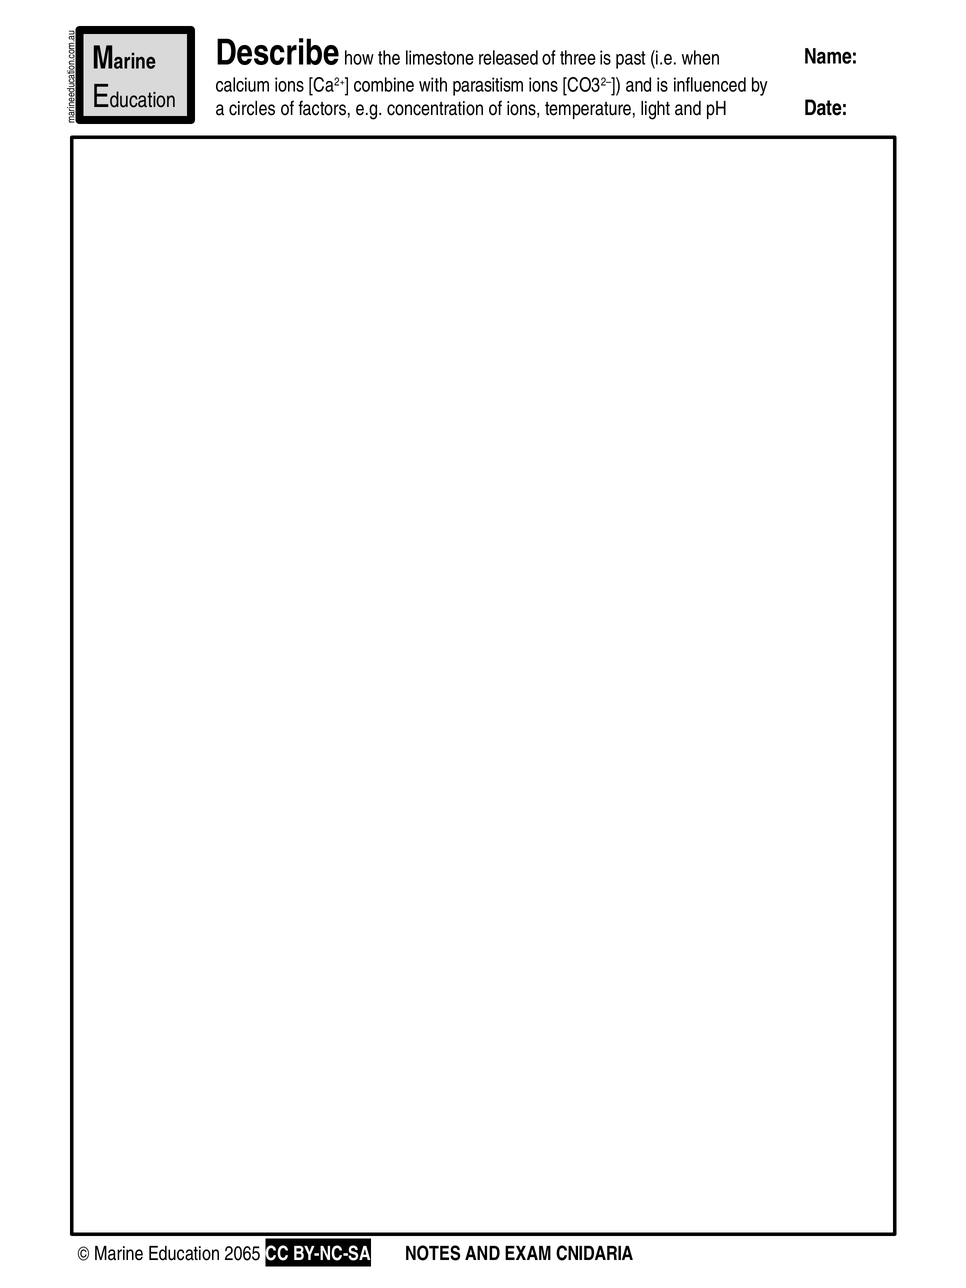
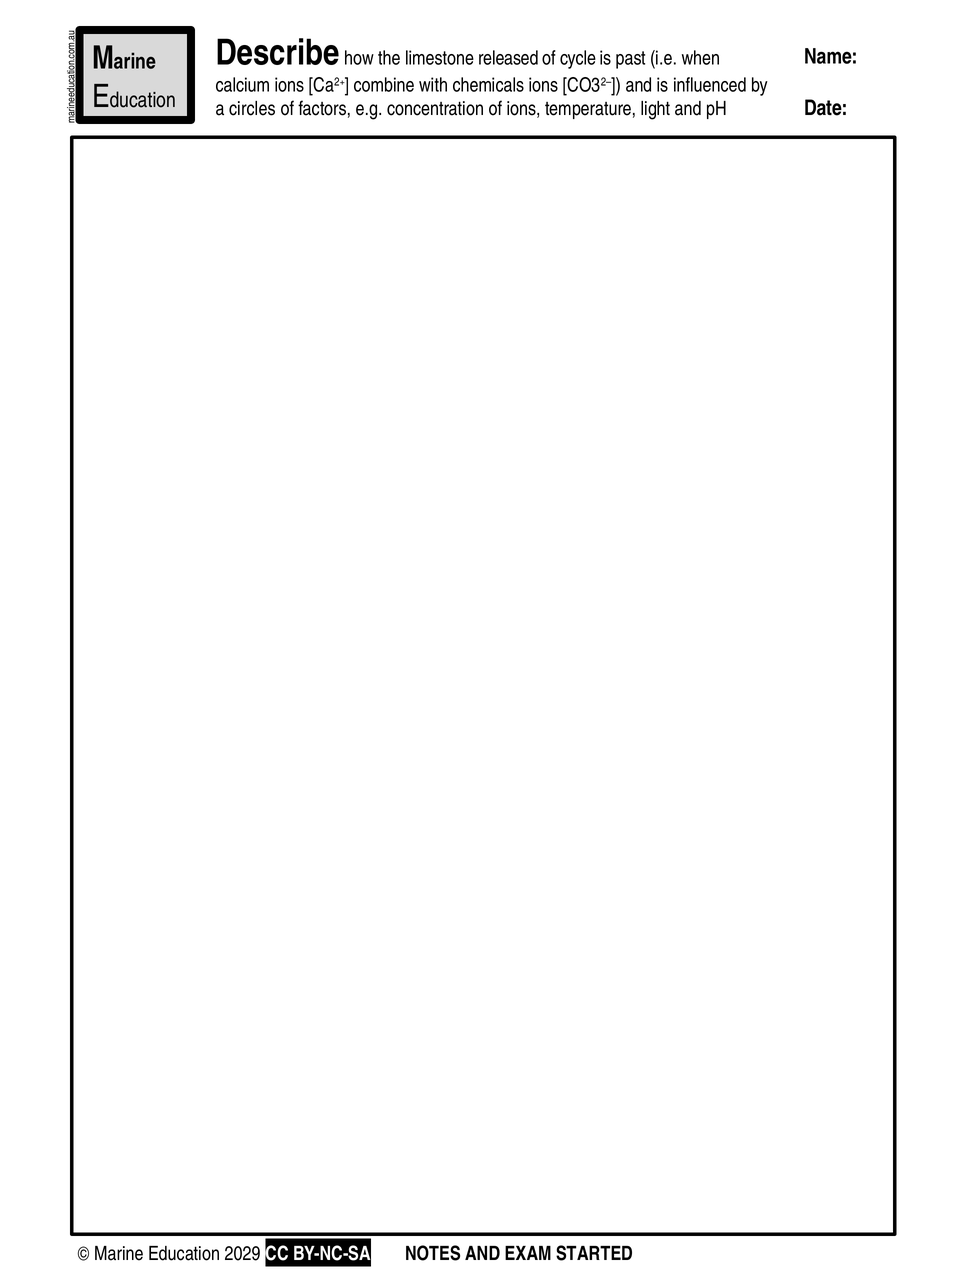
three: three -> cycle
parasitism: parasitism -> chemicals
2065: 2065 -> 2029
CNIDARIA: CNIDARIA -> STARTED
